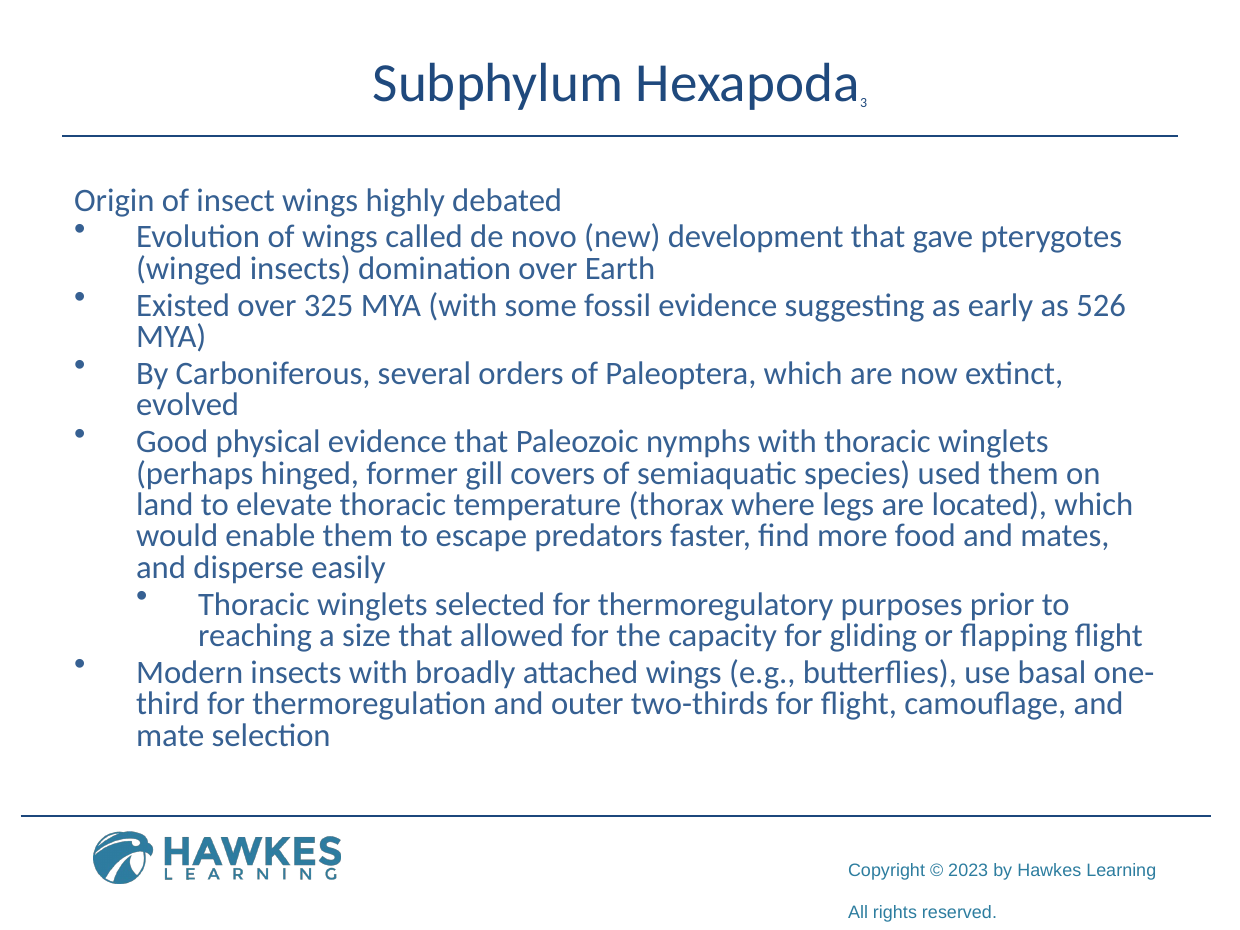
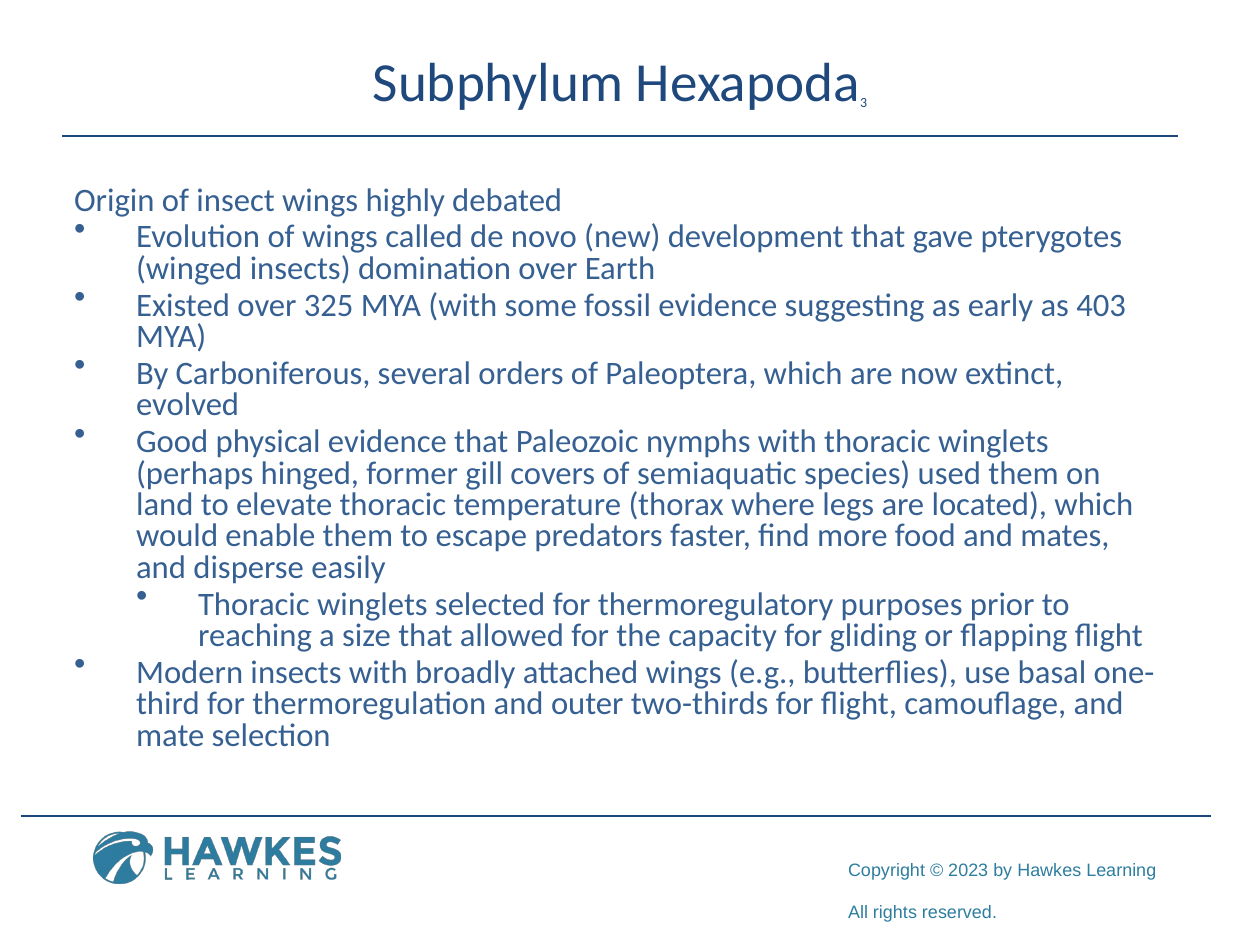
526: 526 -> 403
